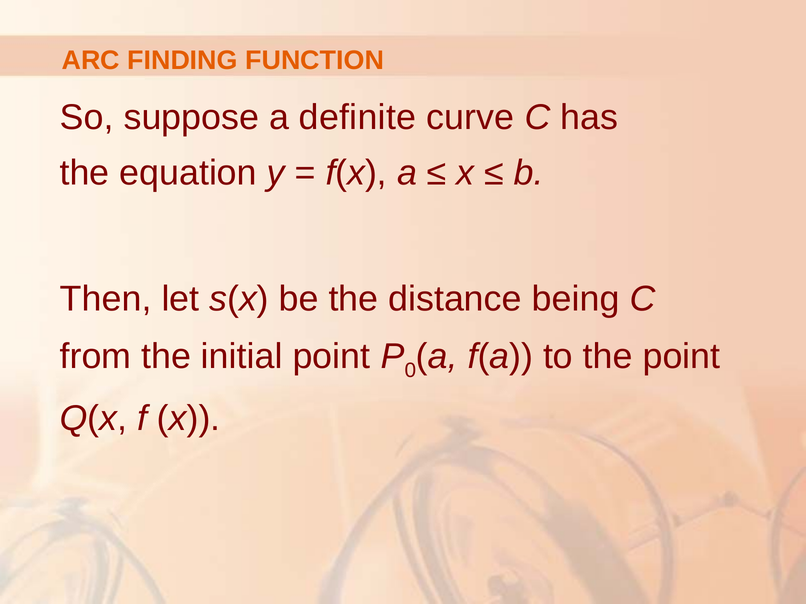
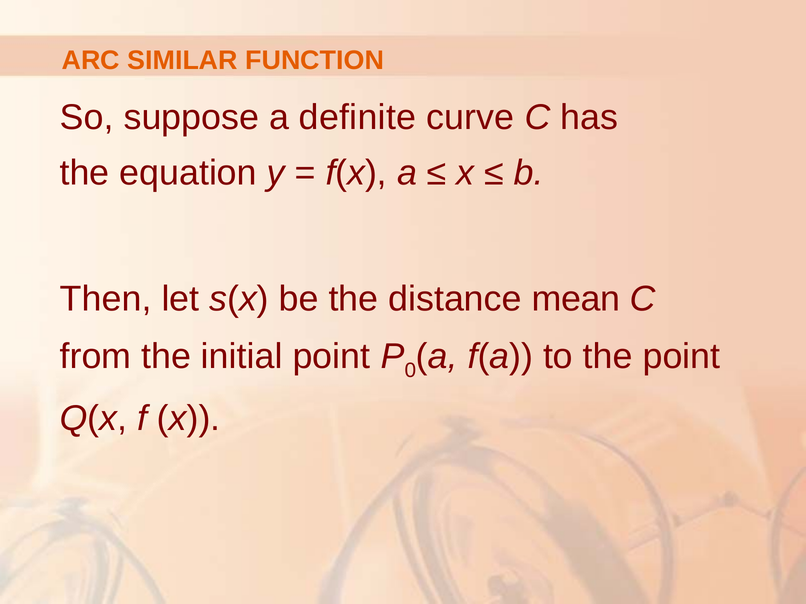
FINDING: FINDING -> SIMILAR
being: being -> mean
